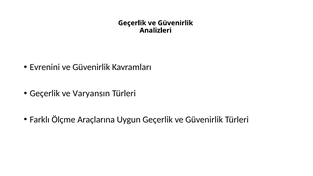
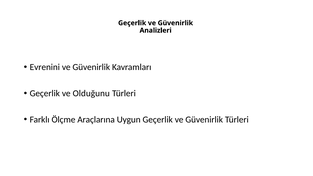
Varyansın: Varyansın -> Olduğunu
